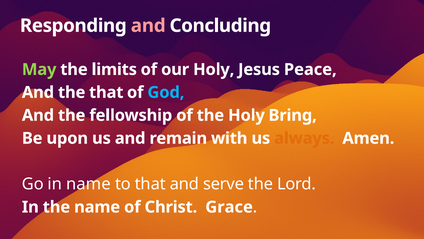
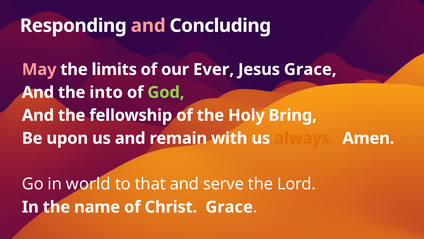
May colour: light green -> pink
our Holy: Holy -> Ever
Jesus Peace: Peace -> Grace
the that: that -> into
God colour: light blue -> light green
in name: name -> world
